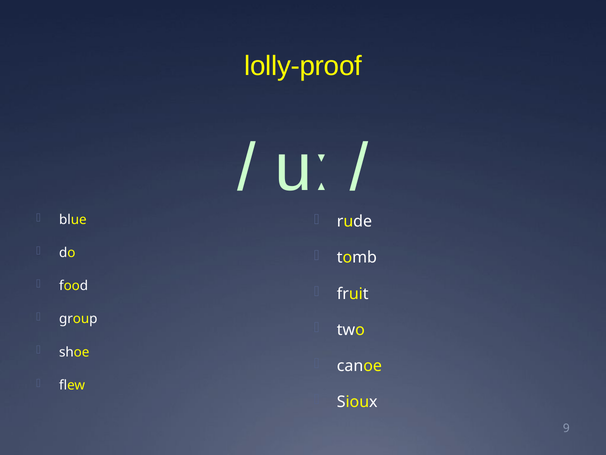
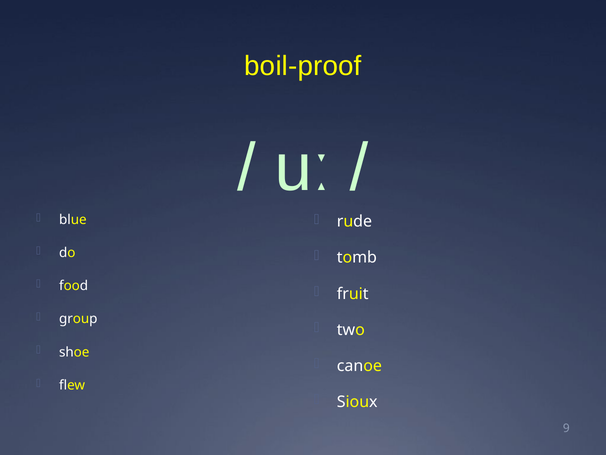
lolly-proof: lolly-proof -> boil-proof
